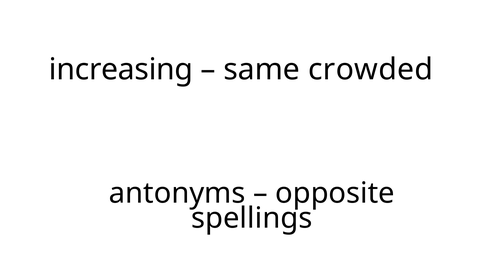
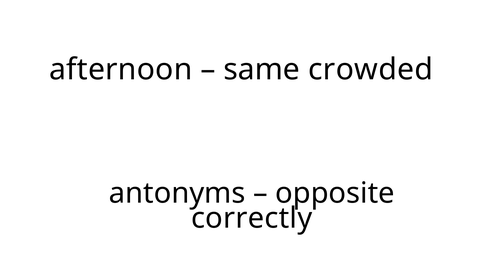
increasing: increasing -> afternoon
spellings: spellings -> correctly
